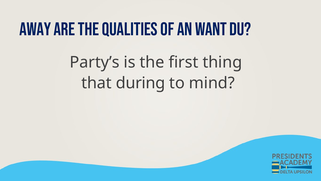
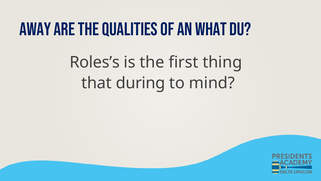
Want: Want -> What
Party’s: Party’s -> Roles’s
